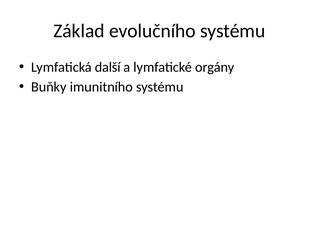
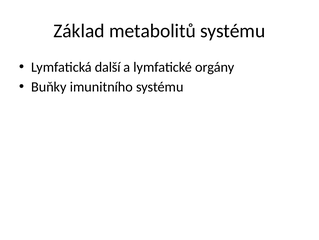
evolučního: evolučního -> metabolitů
